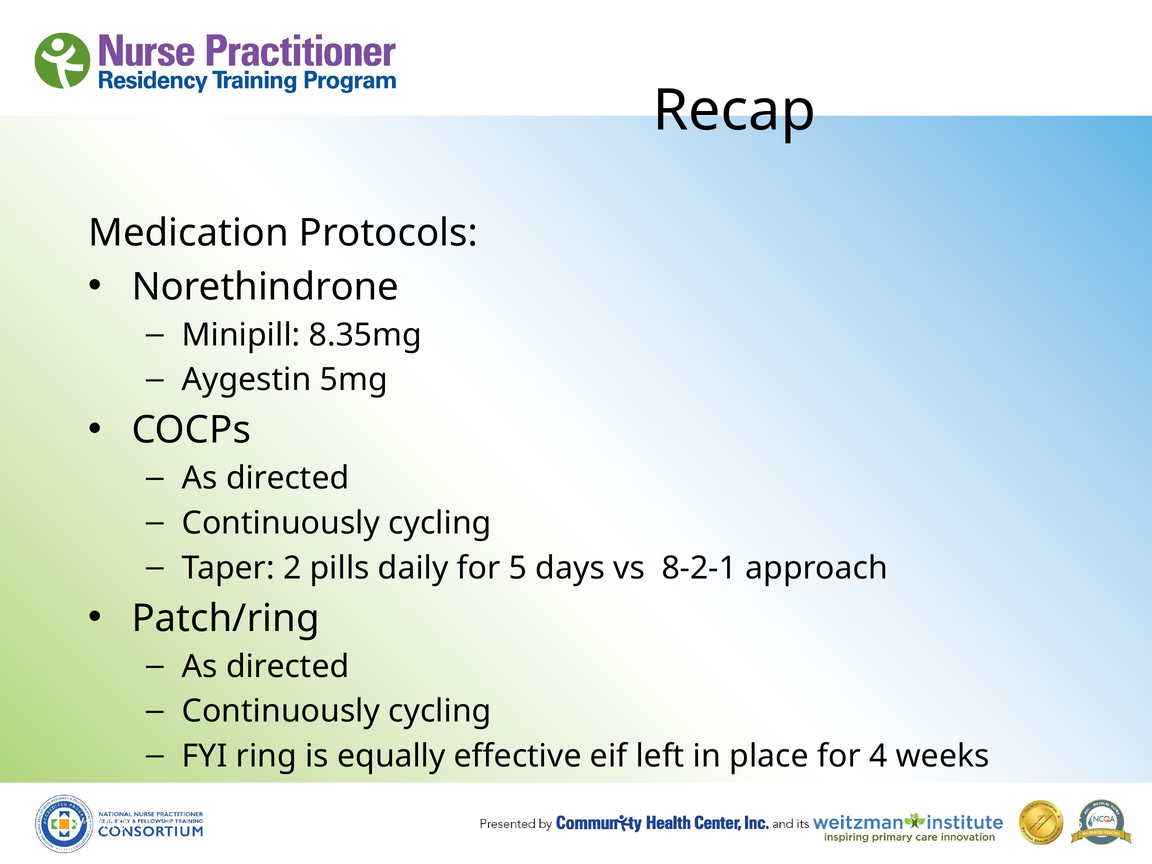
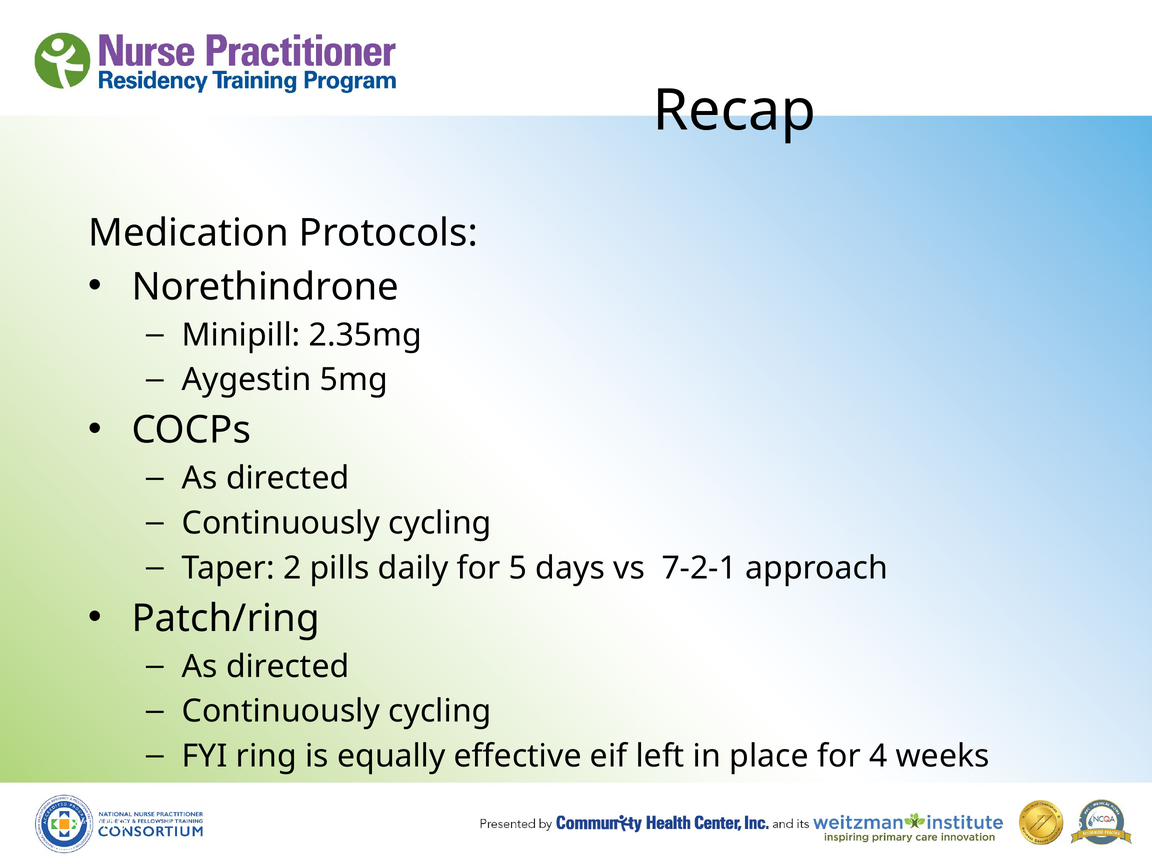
8.35mg: 8.35mg -> 2.35mg
8-2-1: 8-2-1 -> 7-2-1
